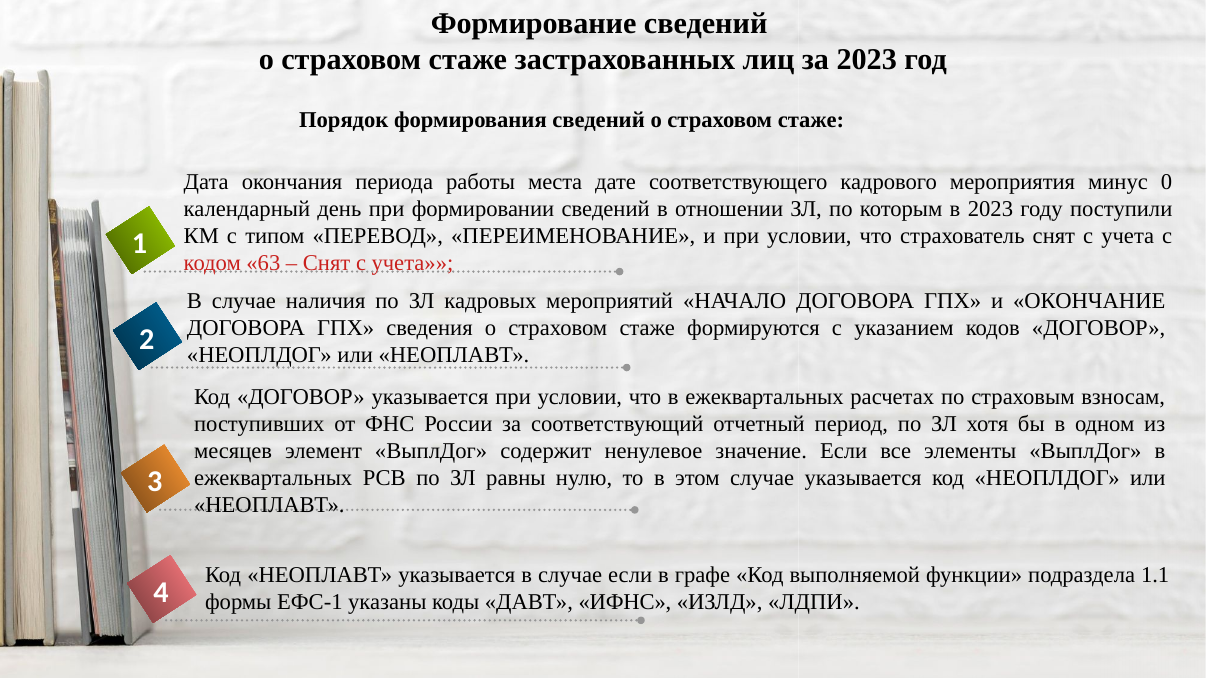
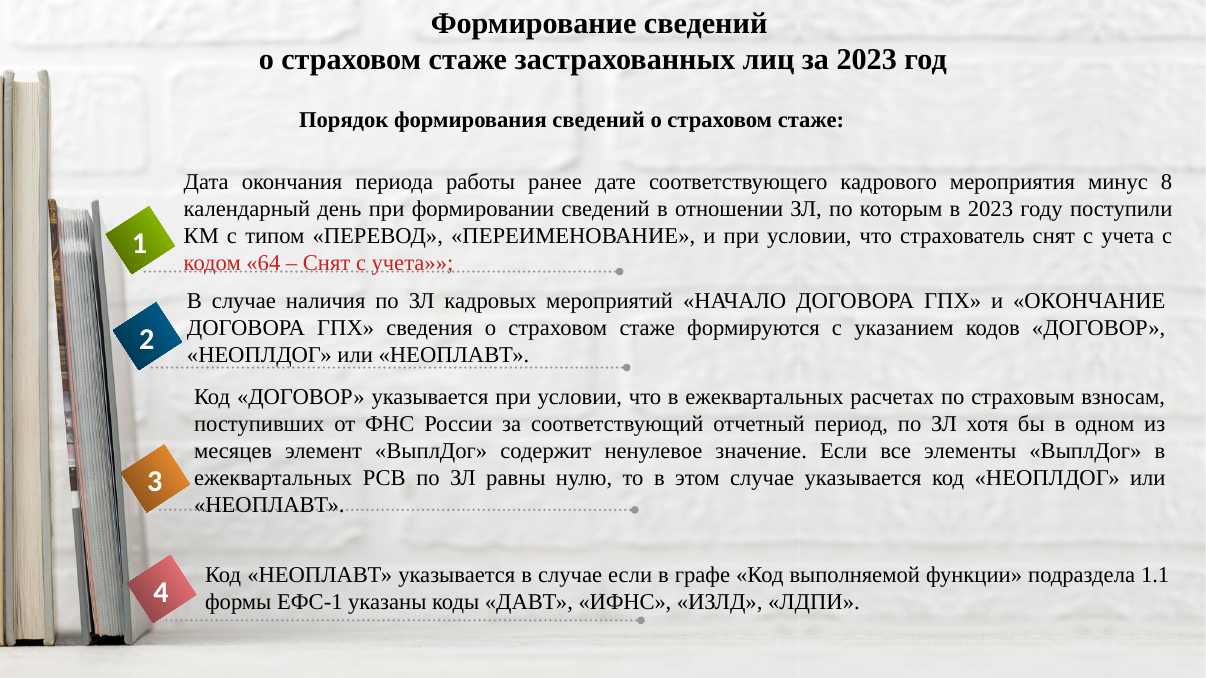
места: места -> ранее
0: 0 -> 8
63: 63 -> 64
